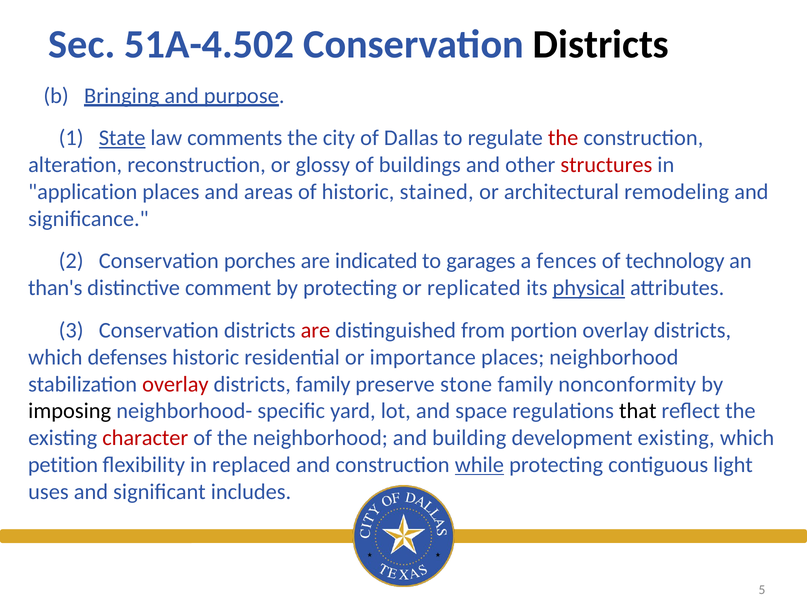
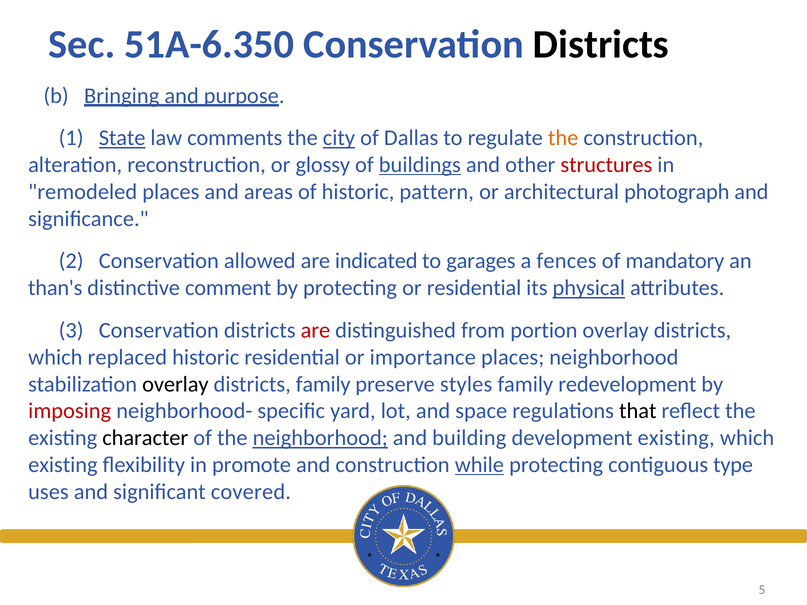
51A-4.502: 51A-4.502 -> 51A-6.350
city underline: none -> present
the at (563, 138) colour: red -> orange
buildings underline: none -> present
application: application -> remodeled
stained: stained -> pattern
remodeling: remodeling -> photograph
porches: porches -> allowed
technology: technology -> mandatory
or replicated: replicated -> residential
defenses: defenses -> replaced
overlay at (175, 384) colour: red -> black
stone: stone -> styles
nonconformity: nonconformity -> redevelopment
imposing colour: black -> red
character colour: red -> black
neighborhood at (320, 438) underline: none -> present
petition at (63, 465): petition -> existing
replaced: replaced -> promote
light: light -> type
includes: includes -> covered
